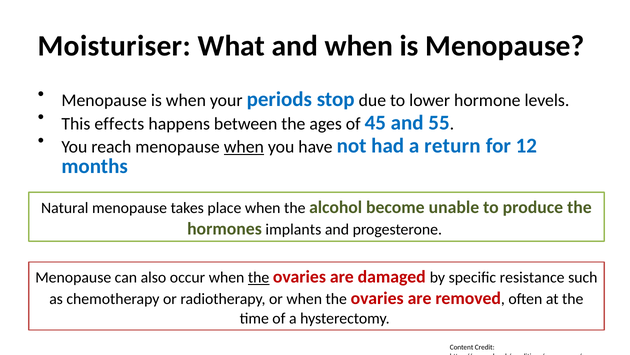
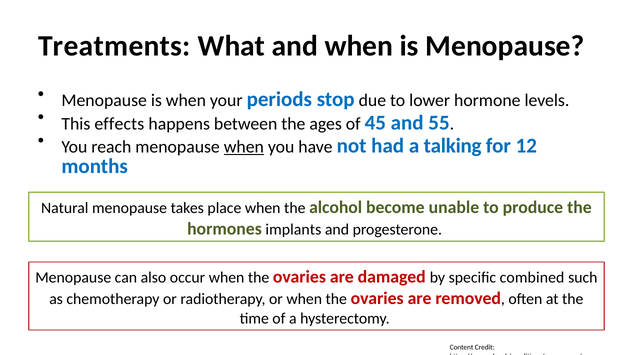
Moisturiser: Moisturiser -> Treatments
return: return -> talking
the at (259, 277) underline: present -> none
resistance: resistance -> combined
